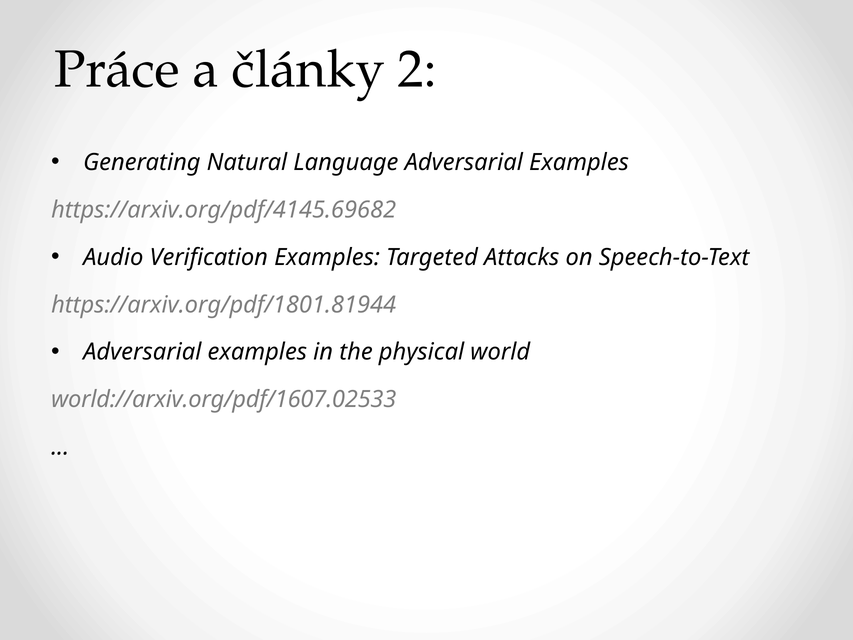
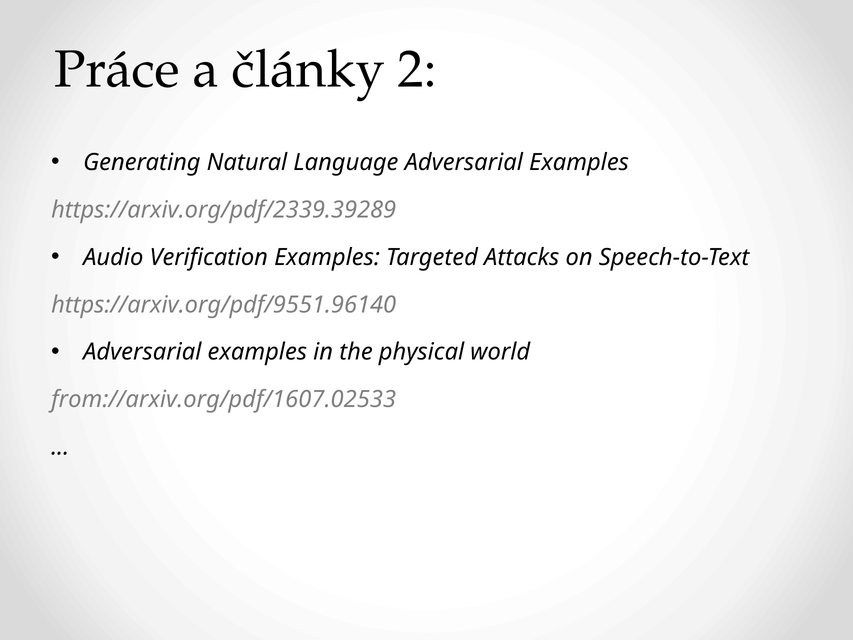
https://arxiv.org/pdf/4145.69682: https://arxiv.org/pdf/4145.69682 -> https://arxiv.org/pdf/2339.39289
https://arxiv.org/pdf/1801.81944: https://arxiv.org/pdf/1801.81944 -> https://arxiv.org/pdf/9551.96140
world://arxiv.org/pdf/1607.02533: world://arxiv.org/pdf/1607.02533 -> from://arxiv.org/pdf/1607.02533
